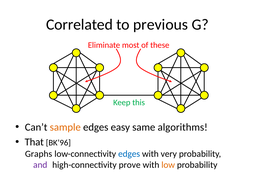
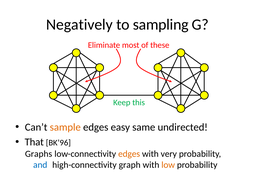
Correlated: Correlated -> Negatively
previous: previous -> sampling
algorithms: algorithms -> undirected
edges at (129, 154) colour: blue -> orange
and colour: purple -> blue
prove: prove -> graph
